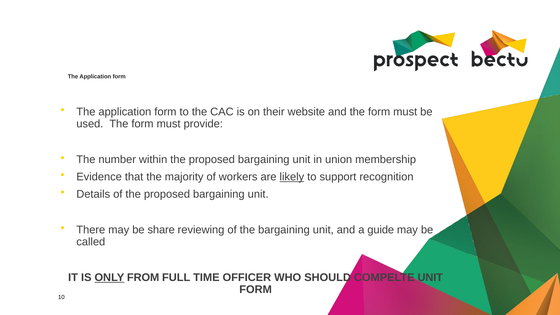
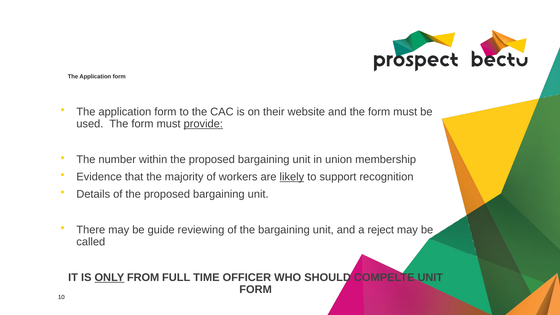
provide underline: none -> present
share: share -> guide
guide: guide -> reject
